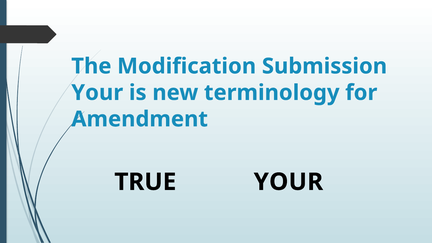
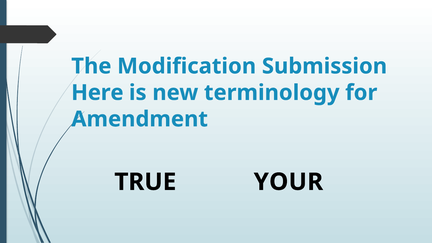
Your at (97, 93): Your -> Here
